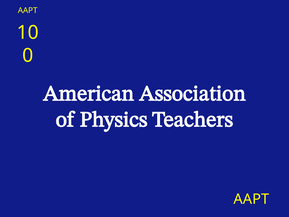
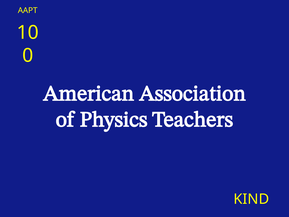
AAPT at (251, 199): AAPT -> KIND
